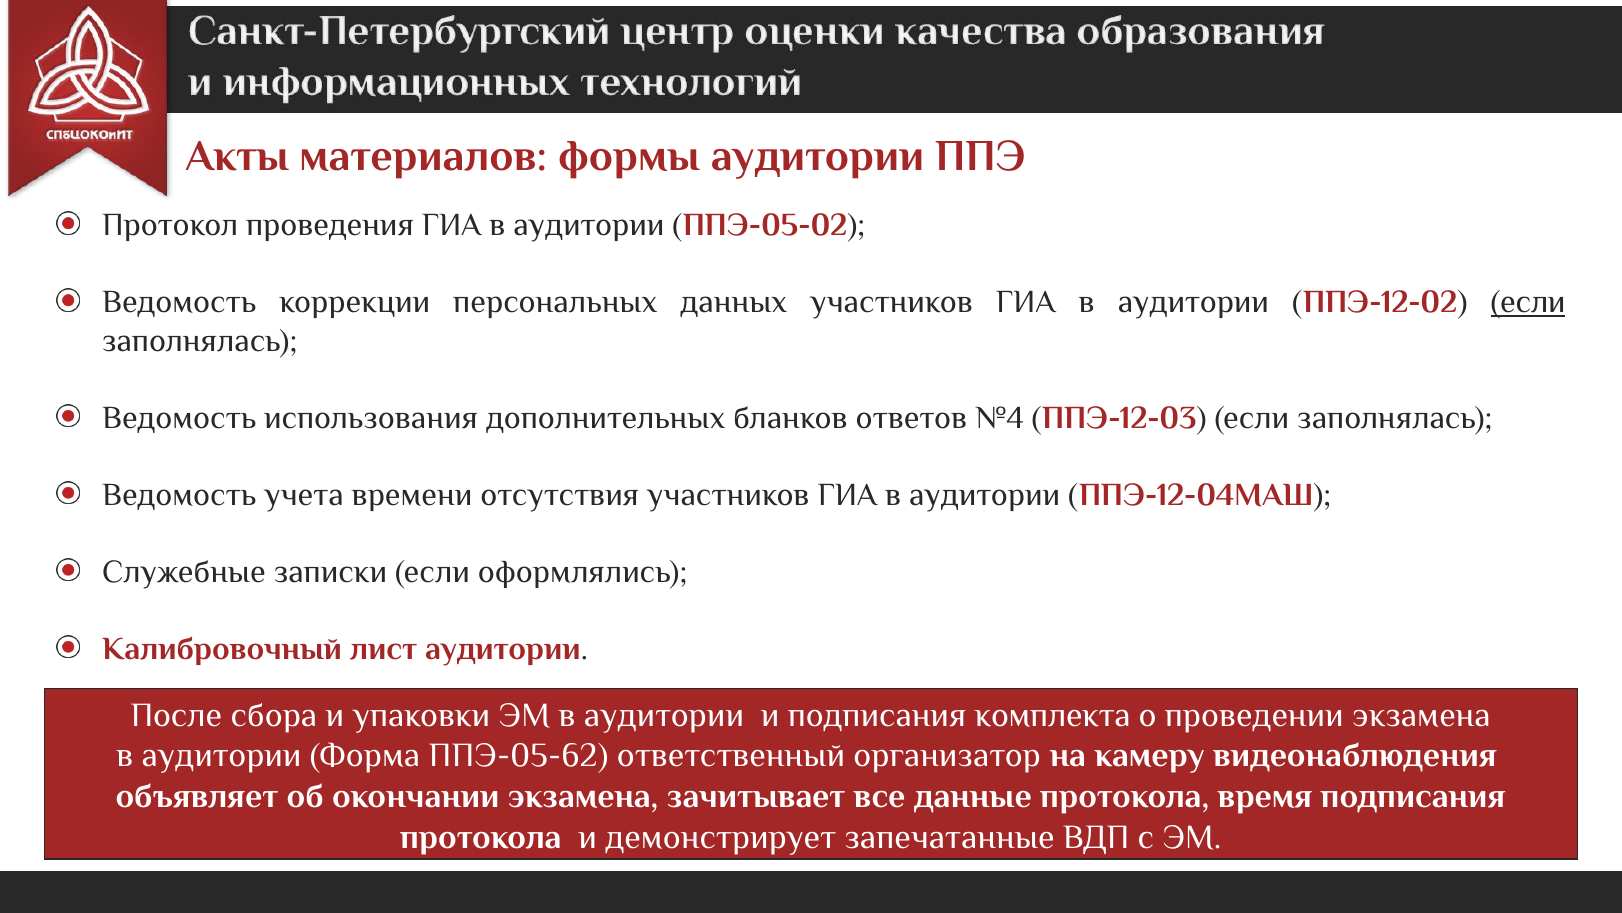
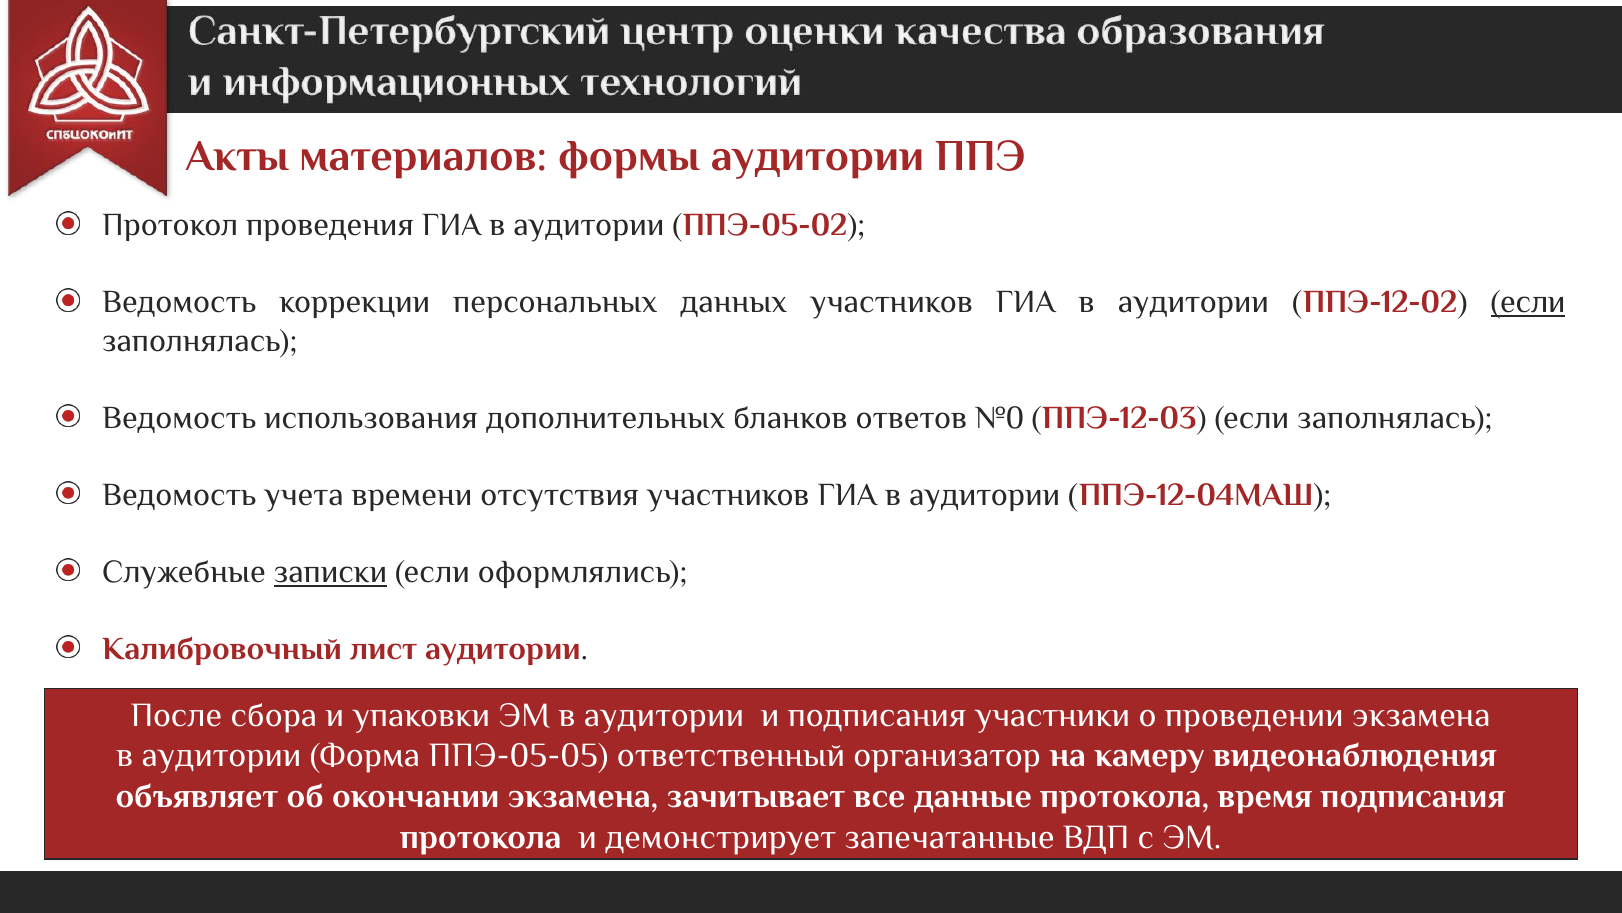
№4: №4 -> №0
записки underline: none -> present
комплекта: комплекта -> участники
ППЭ-05-62: ППЭ-05-62 -> ППЭ-05-05
